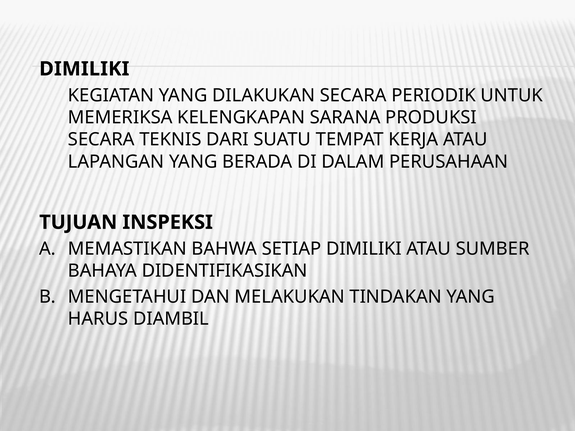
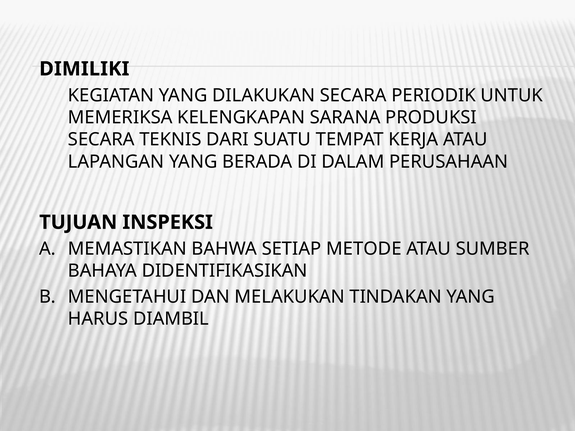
SETIAP DIMILIKI: DIMILIKI -> METODE
